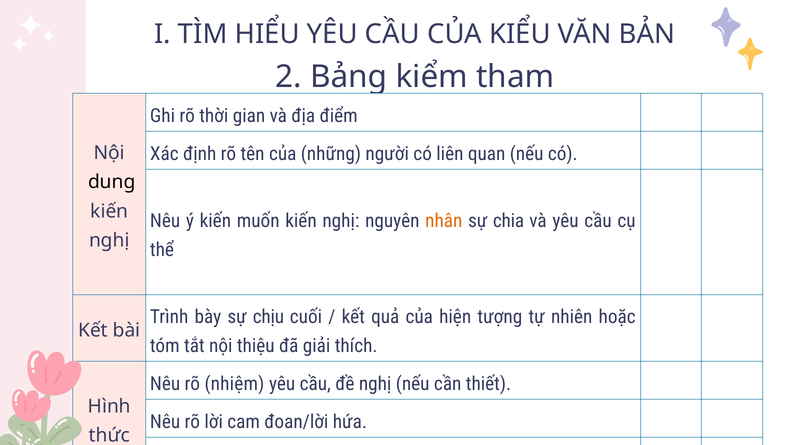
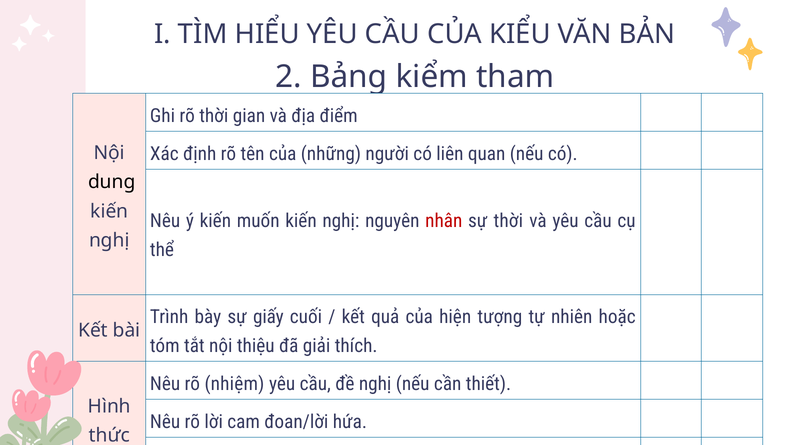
nhân colour: orange -> red
sự chia: chia -> thời
chịu: chịu -> giấy
